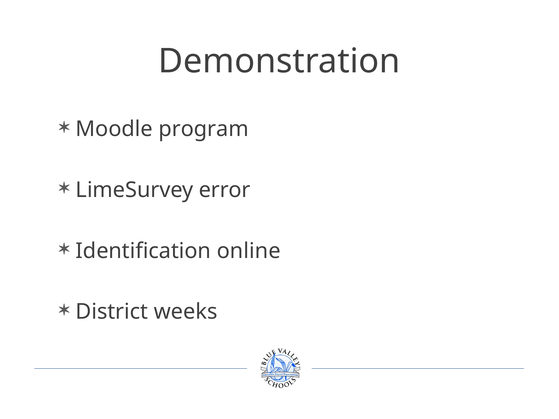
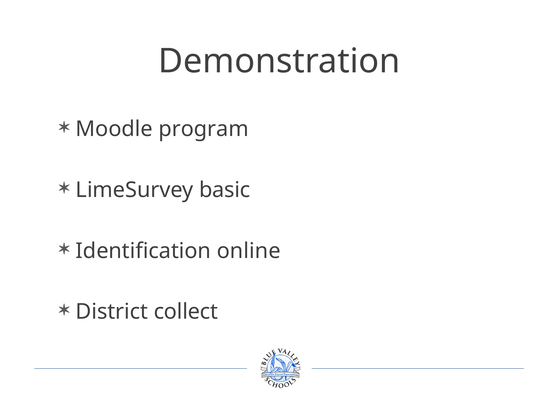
error: error -> basic
weeks: weeks -> collect
